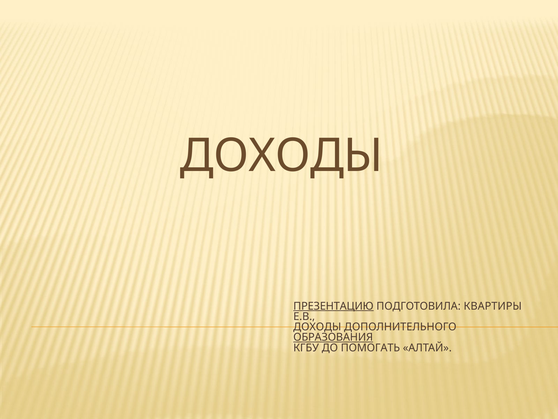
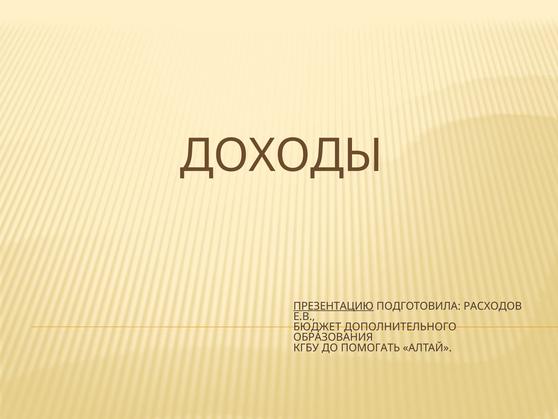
КВАРТИРЫ: КВАРТИРЫ -> РАСХОДОВ
ДОХОДЫ at (317, 327): ДОХОДЫ -> БЮДЖЕТ
ОБРАЗОВАНИЯ underline: present -> none
